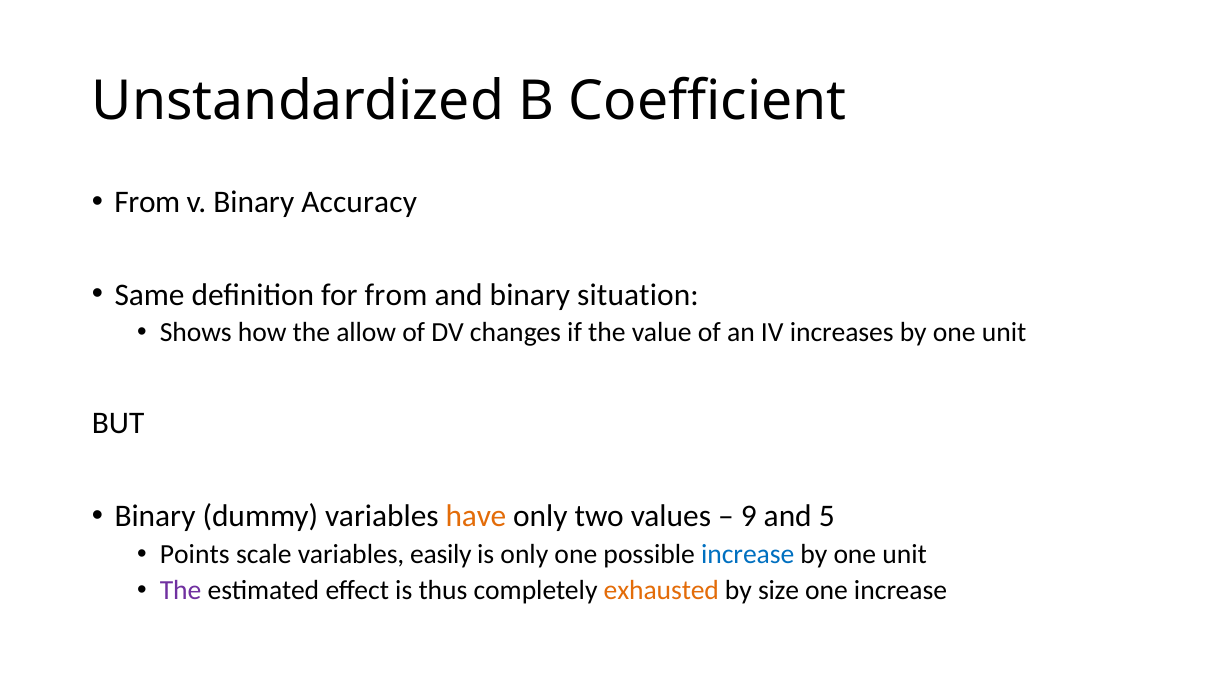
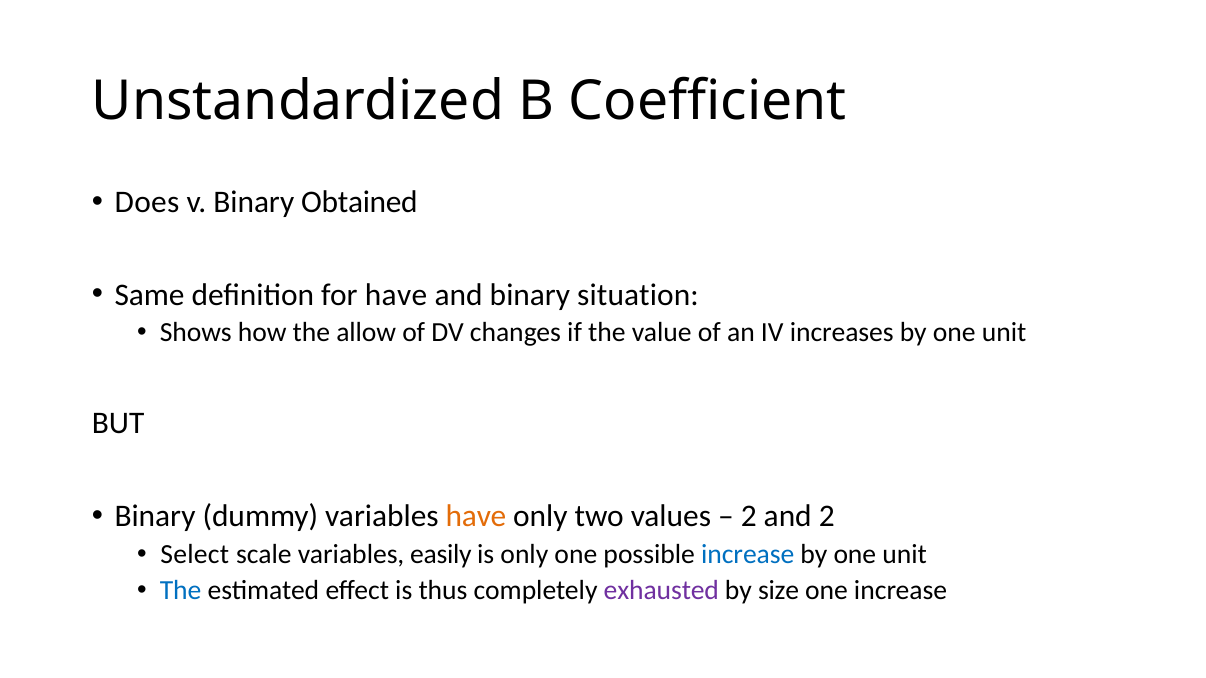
From at (147, 202): From -> Does
Accuracy: Accuracy -> Obtained
for from: from -> have
9 at (749, 517): 9 -> 2
and 5: 5 -> 2
Points: Points -> Select
The at (181, 591) colour: purple -> blue
exhausted colour: orange -> purple
